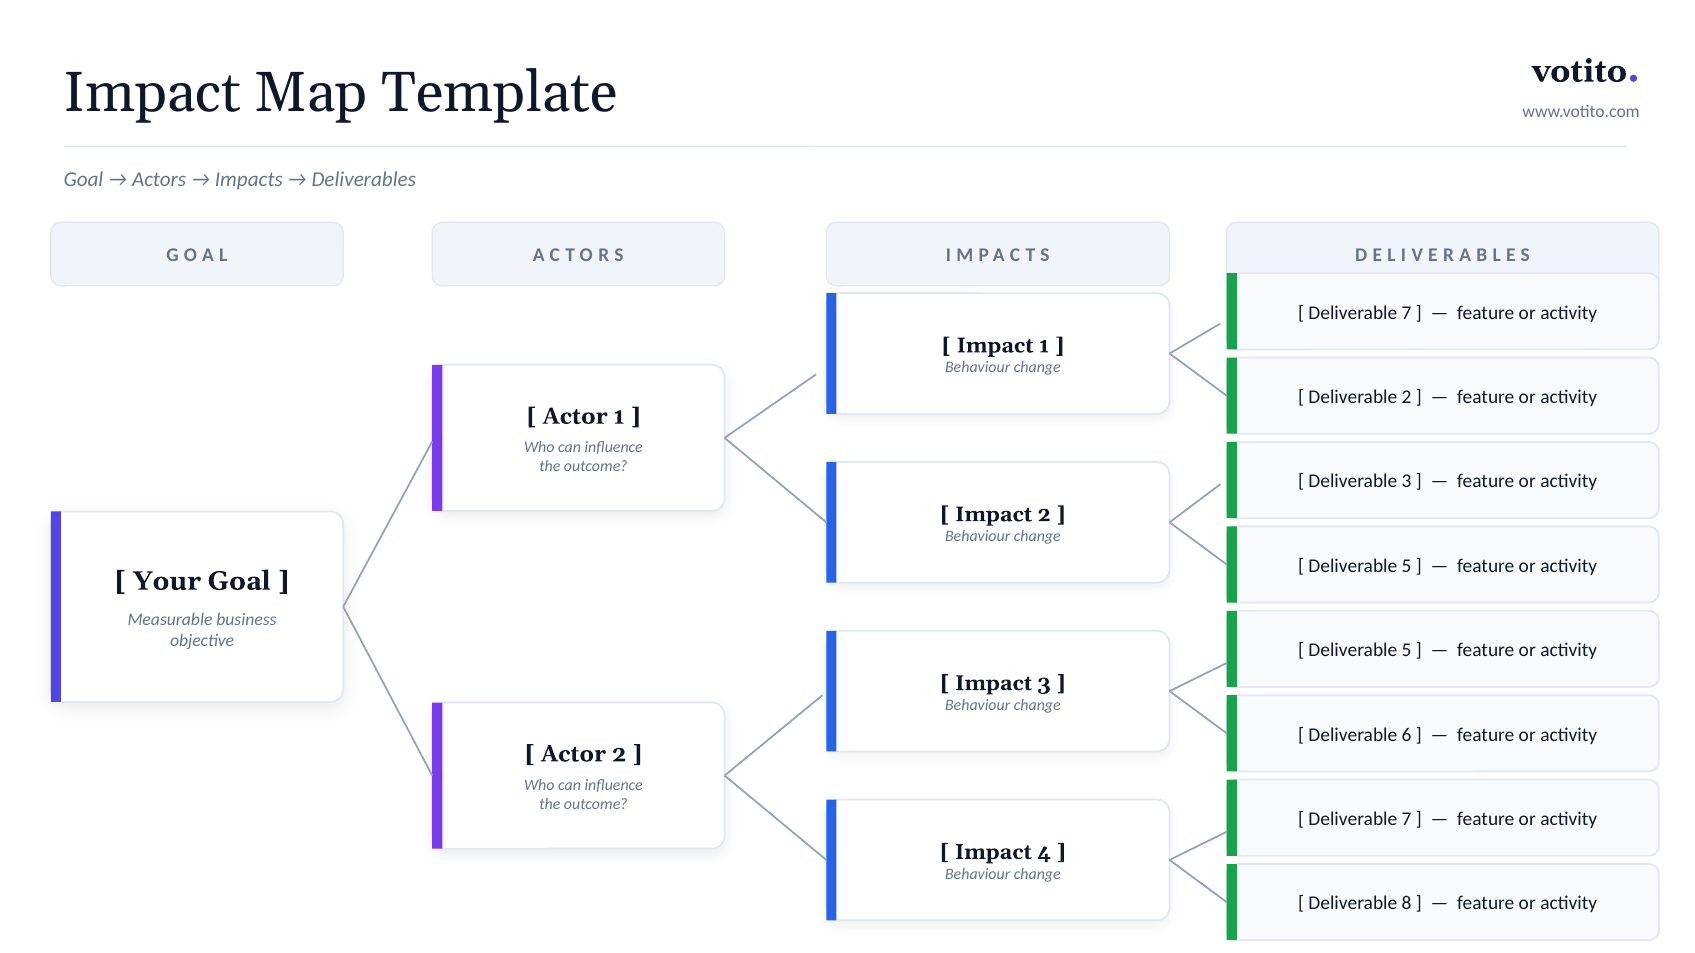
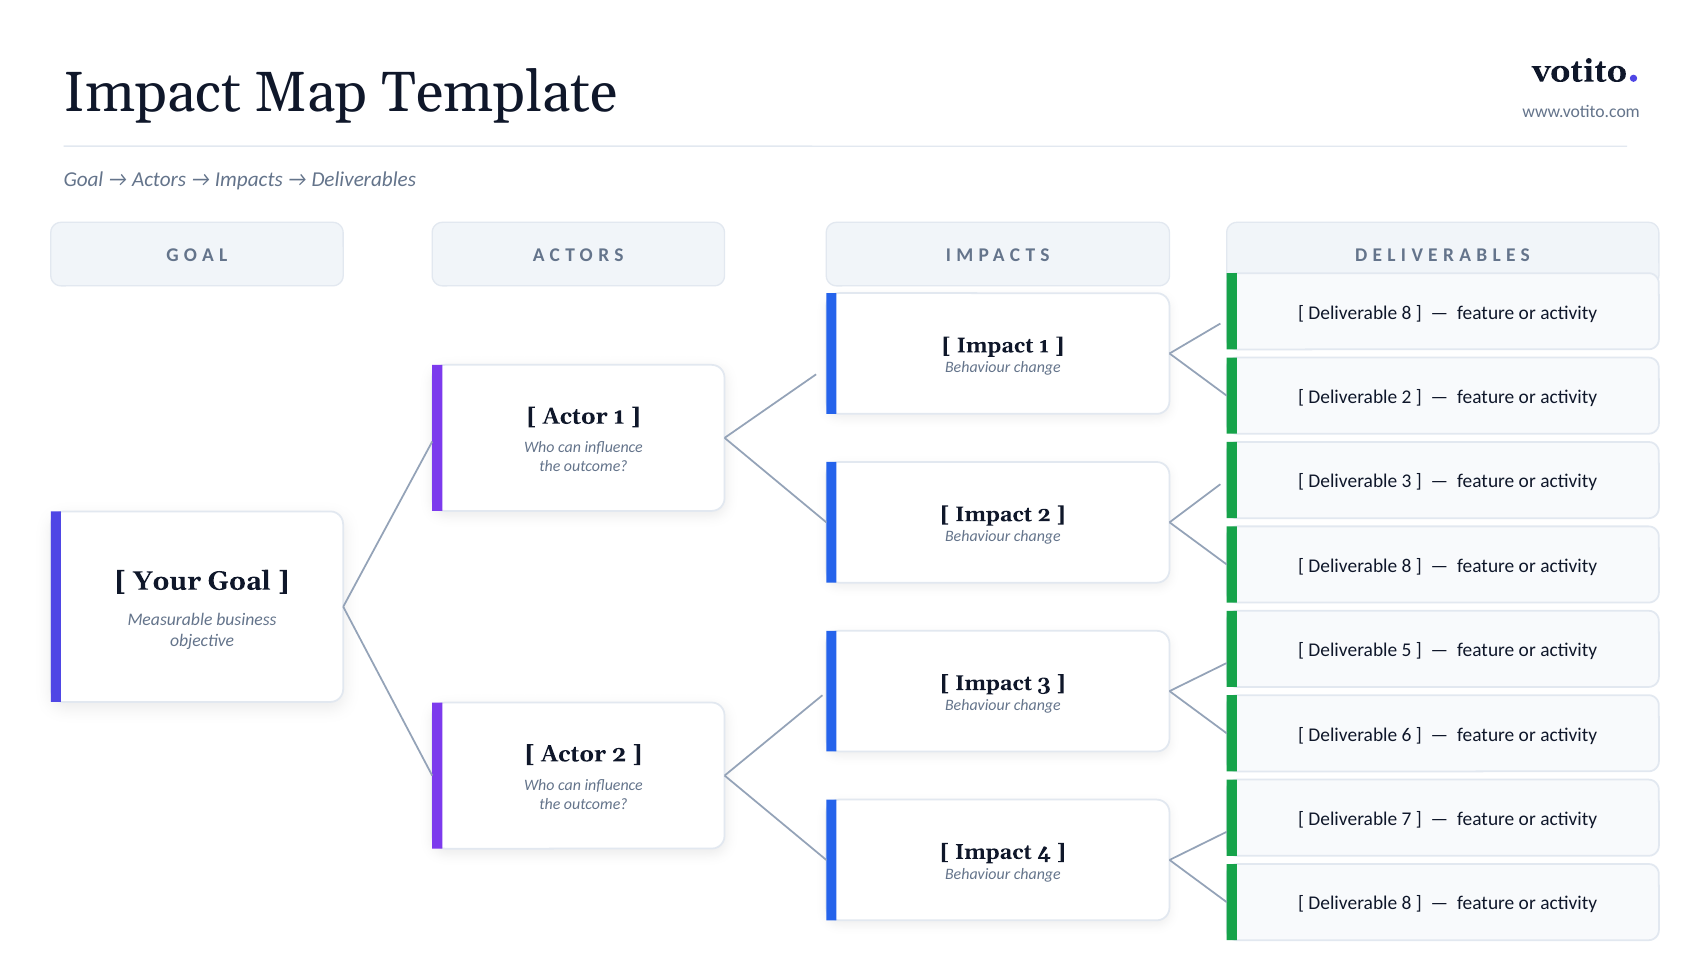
7 at (1407, 313): 7 -> 8
5 at (1407, 566): 5 -> 8
